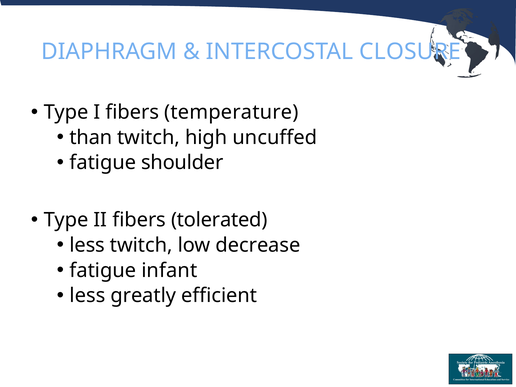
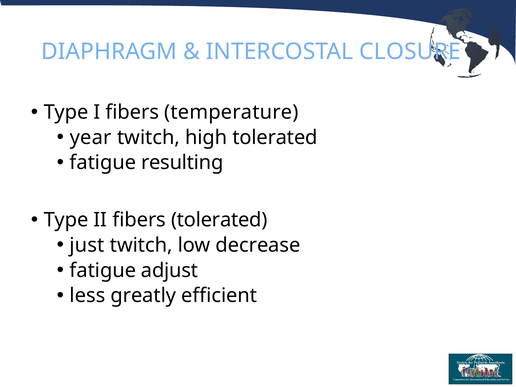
than: than -> year
high uncuffed: uncuffed -> tolerated
shoulder: shoulder -> resulting
less at (87, 245): less -> just
infant: infant -> adjust
